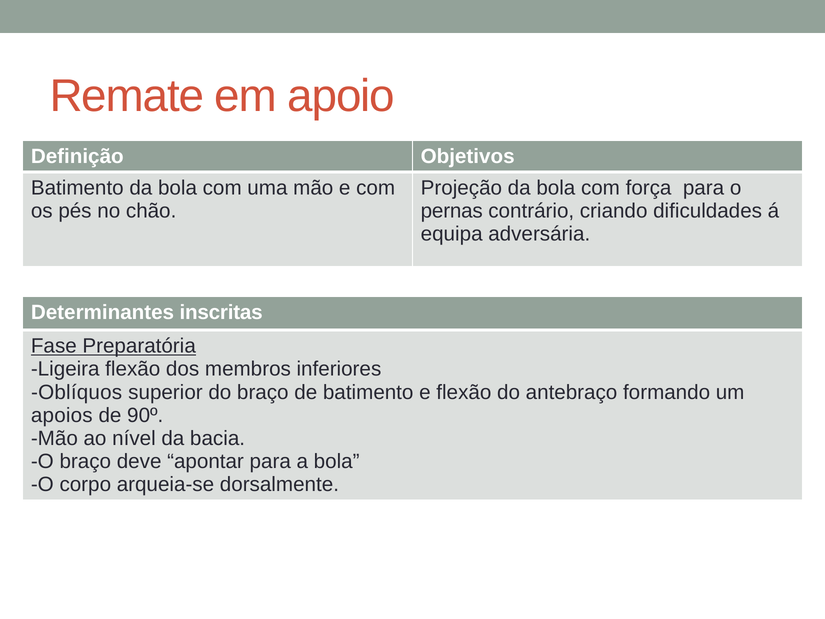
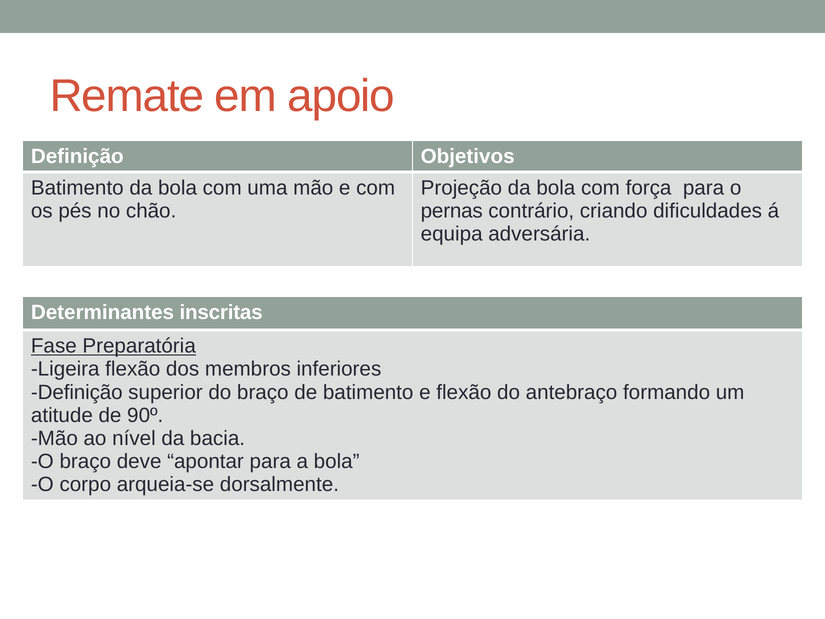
Oblíquos at (77, 392): Oblíquos -> Definição
apoios: apoios -> atitude
